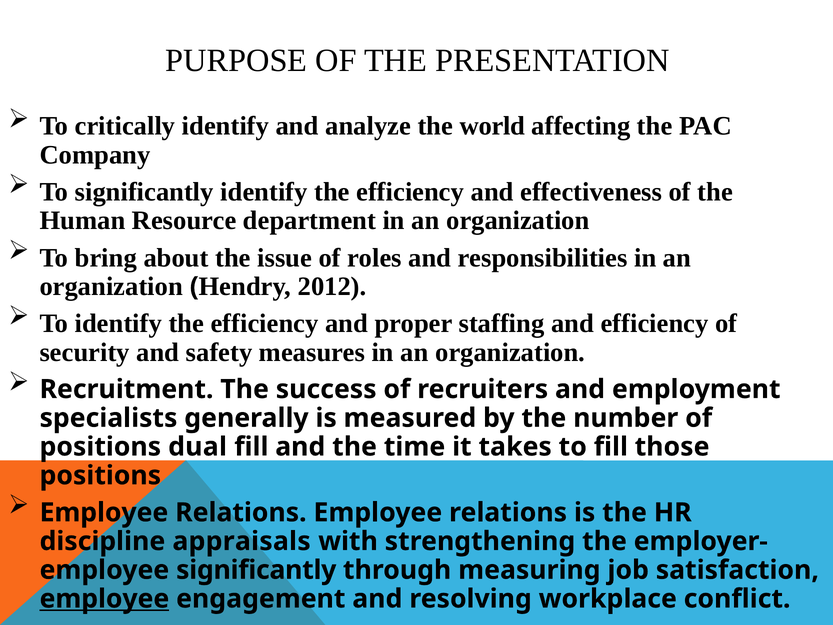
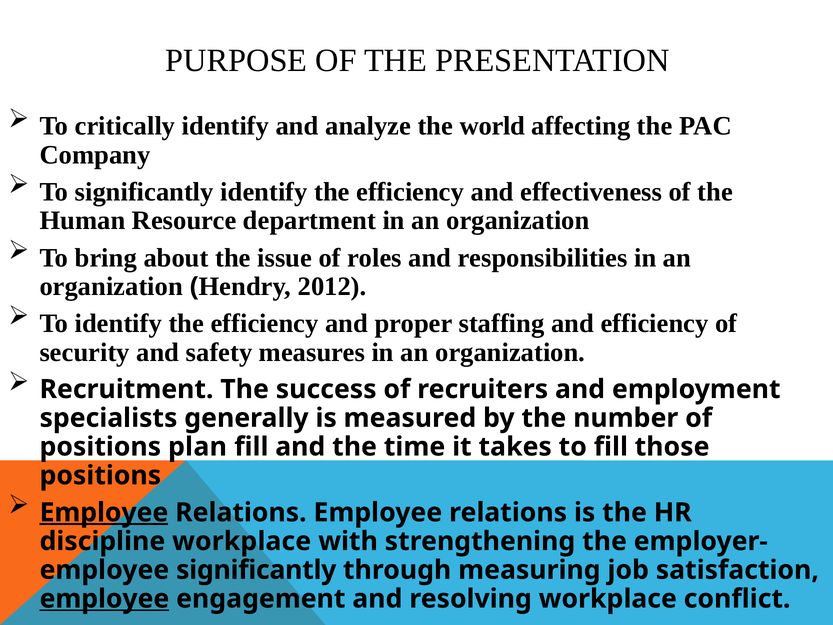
dual: dual -> plan
Employee at (104, 512) underline: none -> present
discipline appraisals: appraisals -> workplace
